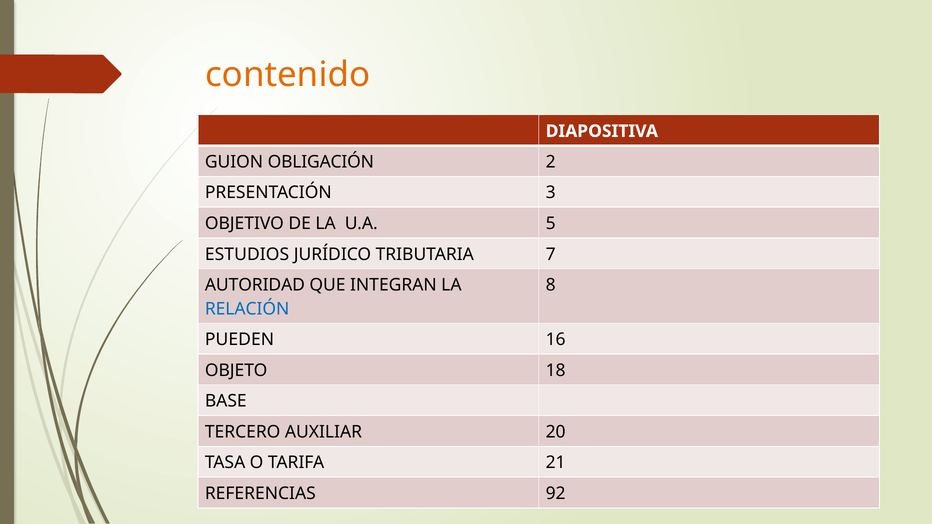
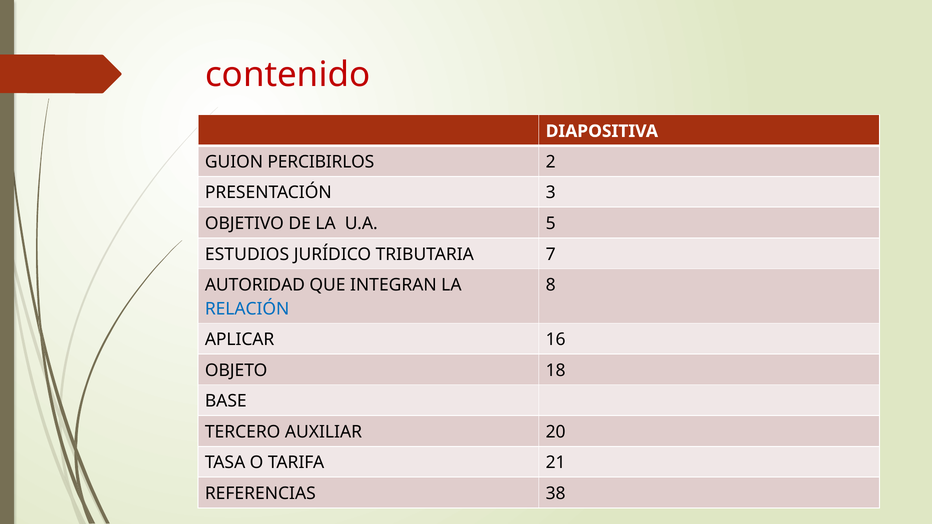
contenido colour: orange -> red
OBLIGACIÓN: OBLIGACIÓN -> PERCIBIRLOS
PUEDEN: PUEDEN -> APLICAR
92: 92 -> 38
